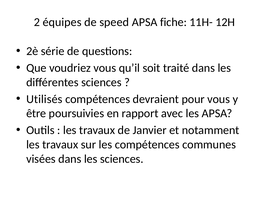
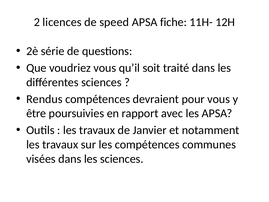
équipes: équipes -> licences
Utilisés: Utilisés -> Rendus
